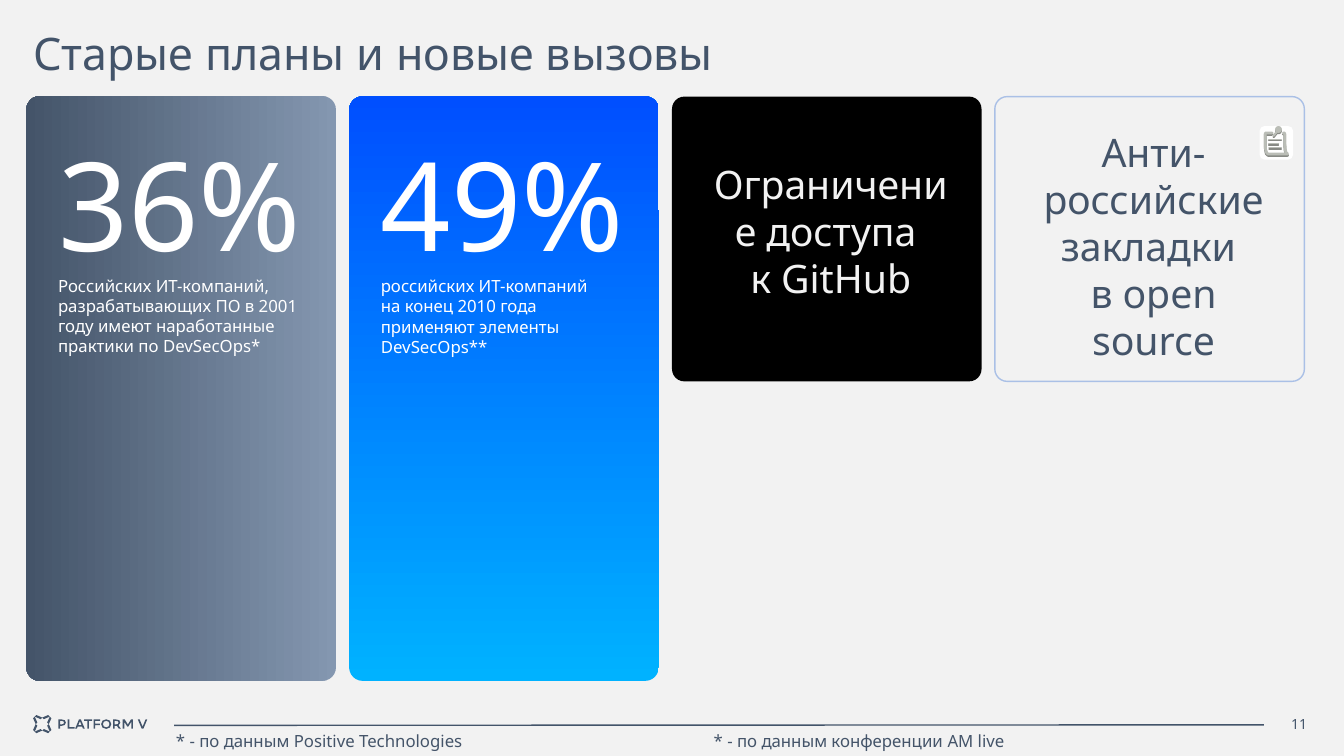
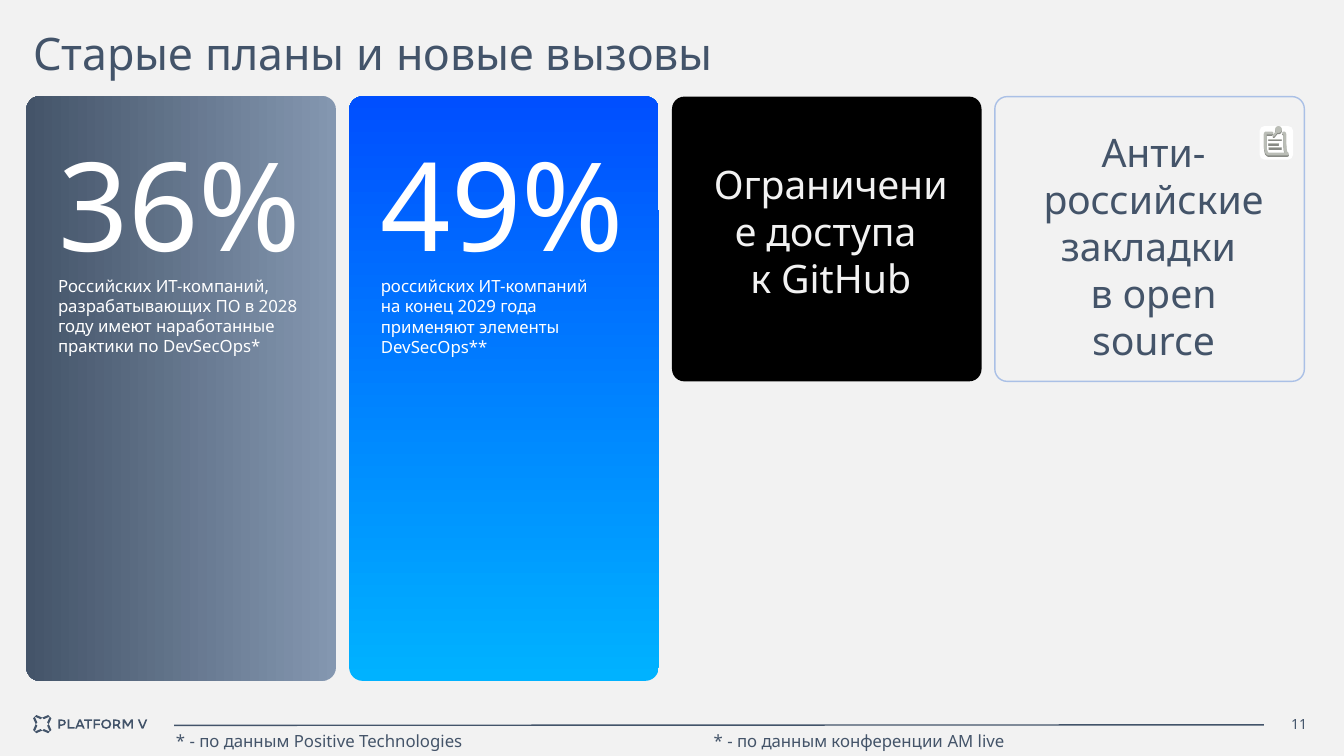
2001: 2001 -> 2028
2010: 2010 -> 2029
